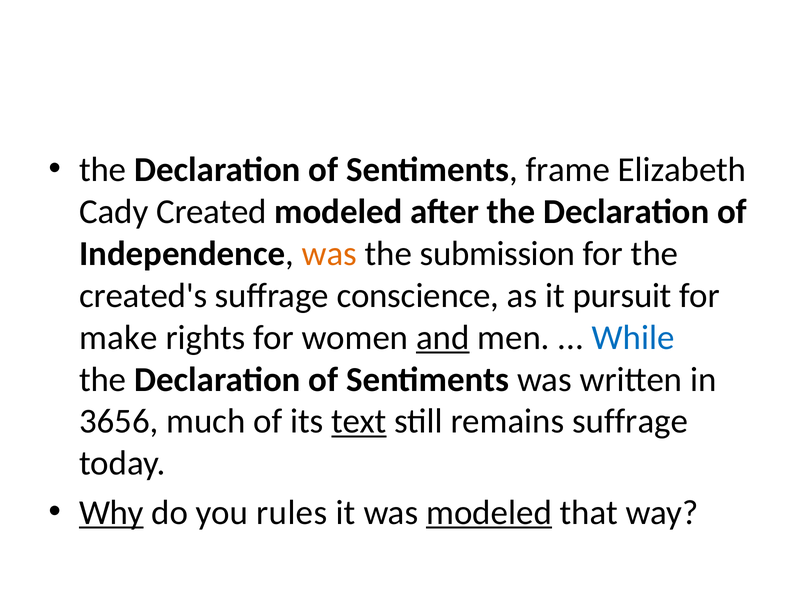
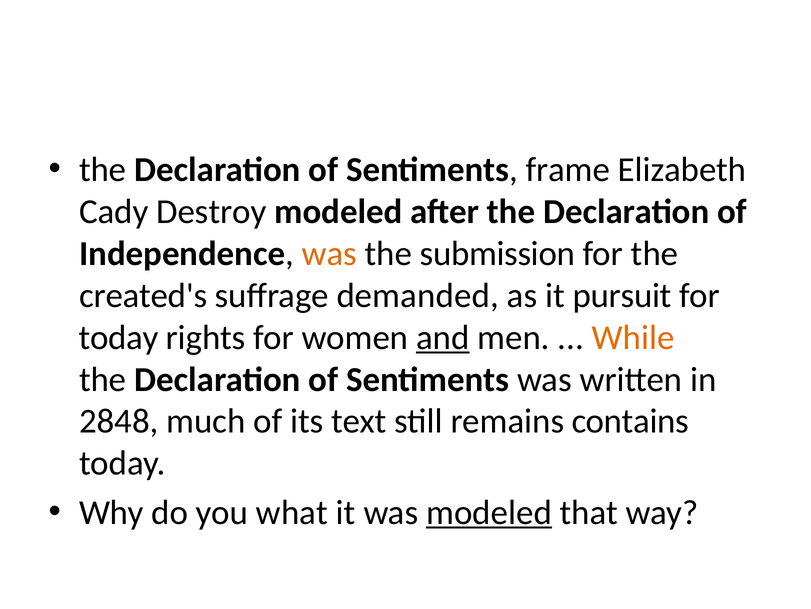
Created: Created -> Destroy
conscience: conscience -> demanded
make at (118, 337): make -> today
While colour: blue -> orange
3656: 3656 -> 2848
text underline: present -> none
remains suffrage: suffrage -> contains
Why underline: present -> none
rules: rules -> what
